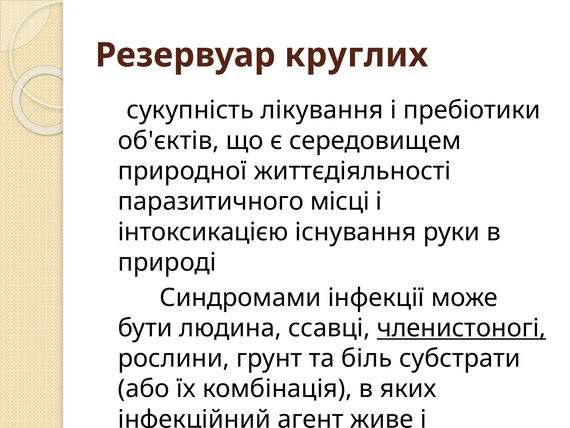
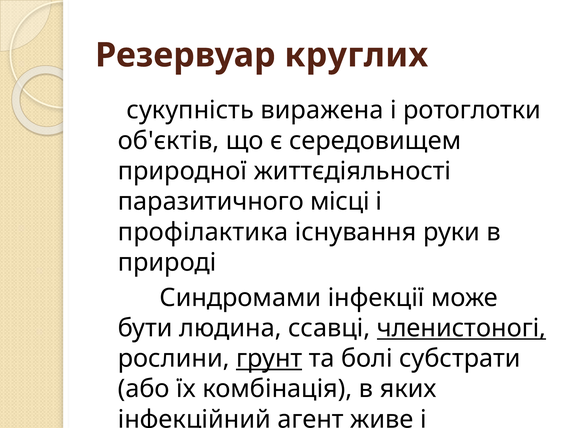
лікування: лікування -> виражена
пребіотики: пребіотики -> ротоглотки
інтоксикацією: інтоксикацією -> профілактика
грунт underline: none -> present
біль: біль -> болі
